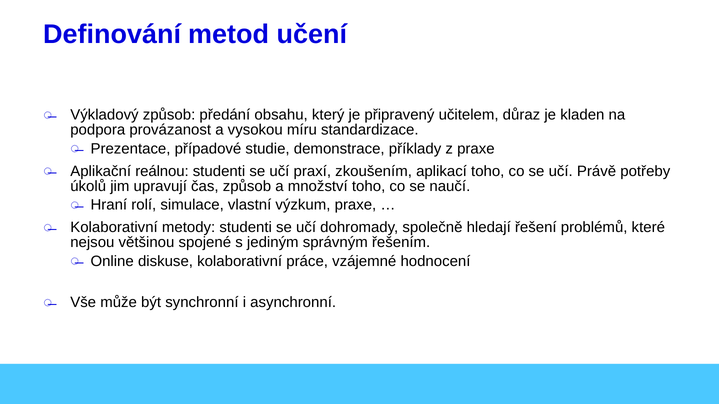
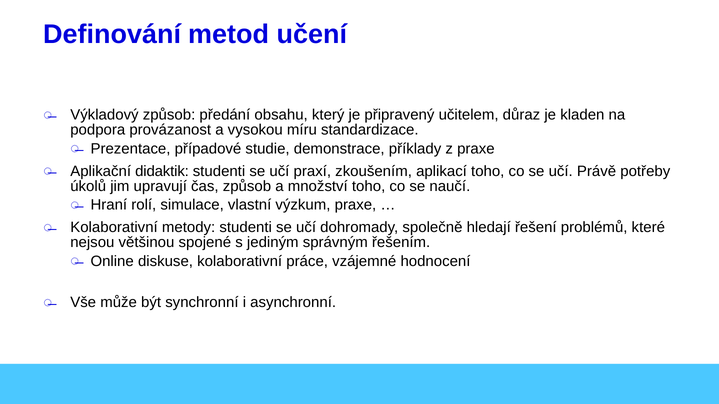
reálnou: reálnou -> didaktik
